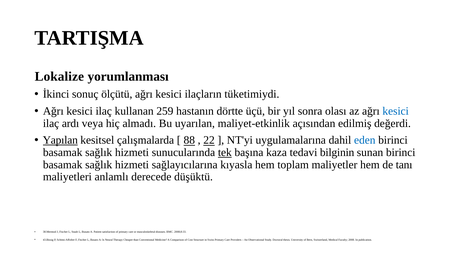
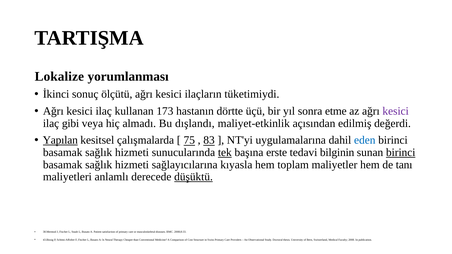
259: 259 -> 173
olası: olası -> etme
kesici at (396, 111) colour: blue -> purple
ardı: ardı -> gibi
uyarılan: uyarılan -> dışlandı
88: 88 -> 75
22: 22 -> 83
kaza: kaza -> erste
birinci at (401, 153) underline: none -> present
düşüktü underline: none -> present
